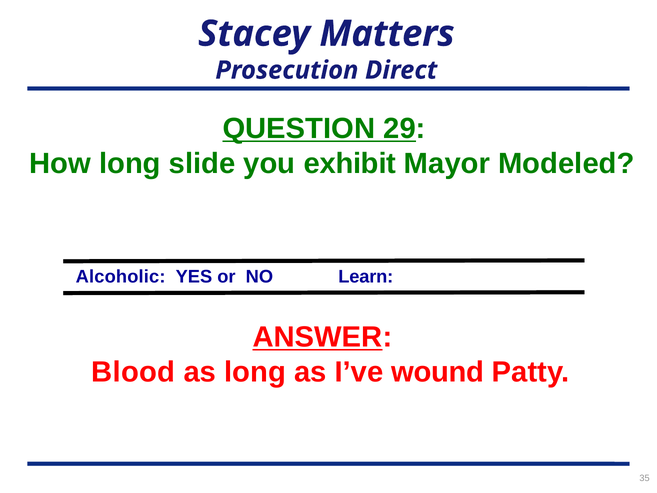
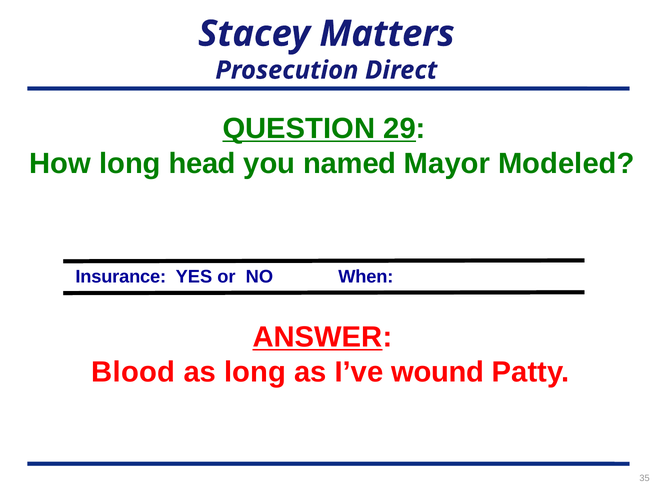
slide: slide -> head
exhibit: exhibit -> named
Alcoholic: Alcoholic -> Insurance
Learn: Learn -> When
